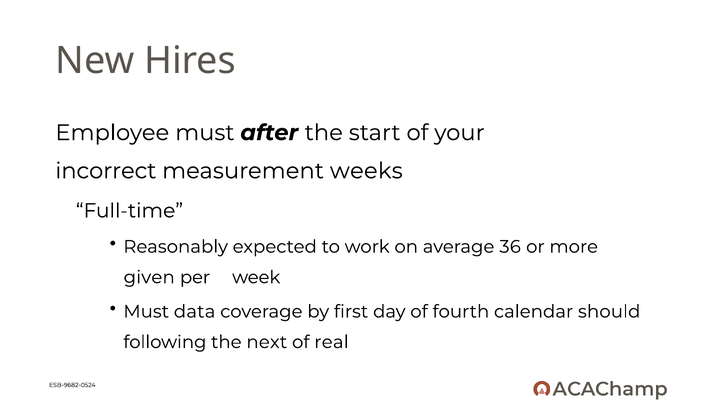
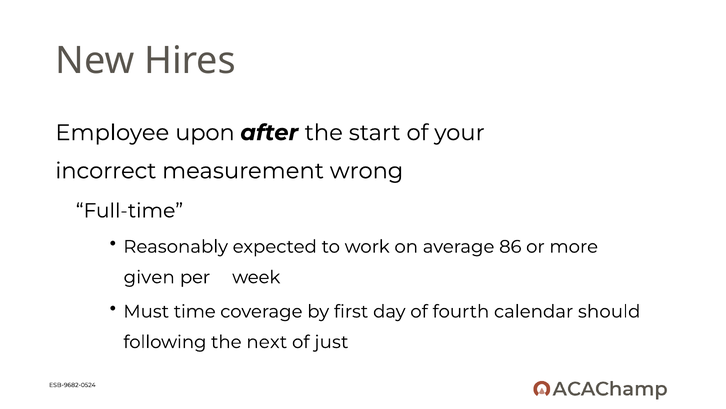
Employee must: must -> upon
weeks: weeks -> wrong
36: 36 -> 86
data: data -> time
real: real -> just
